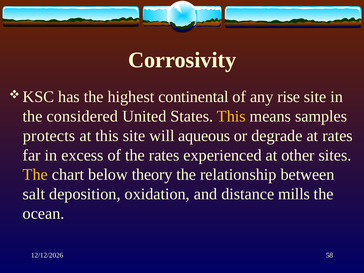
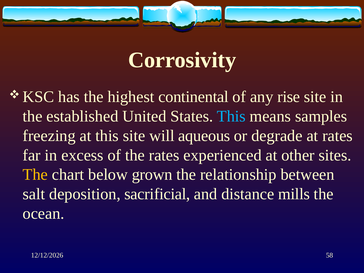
considered: considered -> established
This at (231, 116) colour: yellow -> light blue
protects: protects -> freezing
theory: theory -> grown
oxidation: oxidation -> sacrificial
